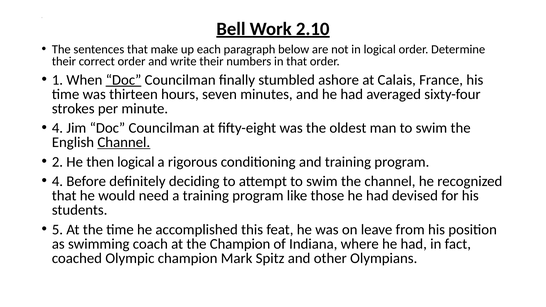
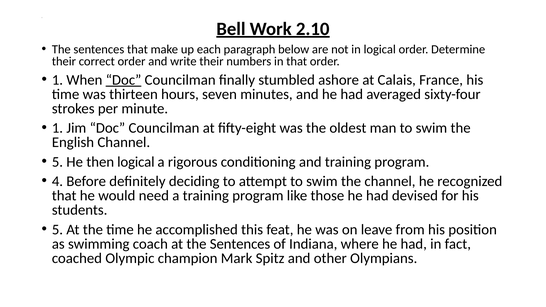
4 at (57, 128): 4 -> 1
Channel at (124, 142) underline: present -> none
2 at (57, 162): 2 -> 5
at the Champion: Champion -> Sentences
